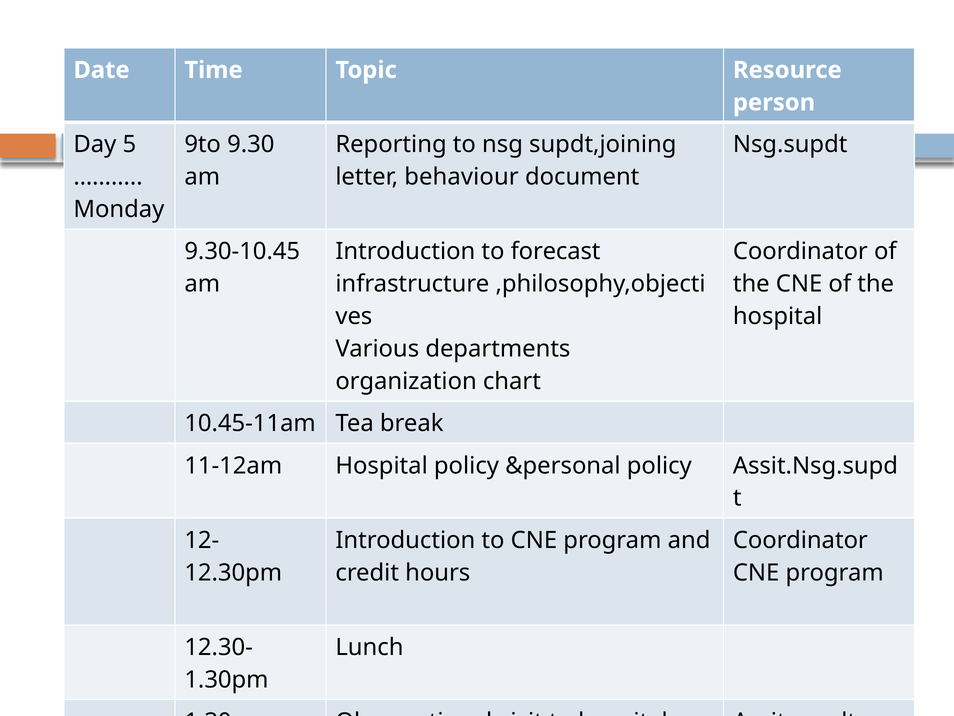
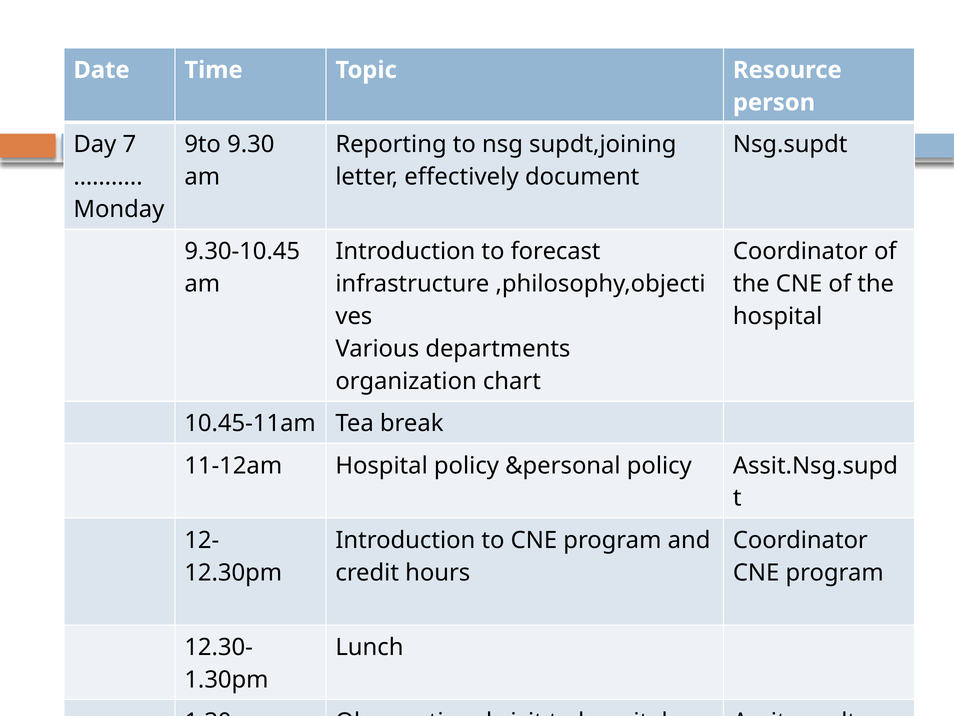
5: 5 -> 7
behaviour: behaviour -> effectively
